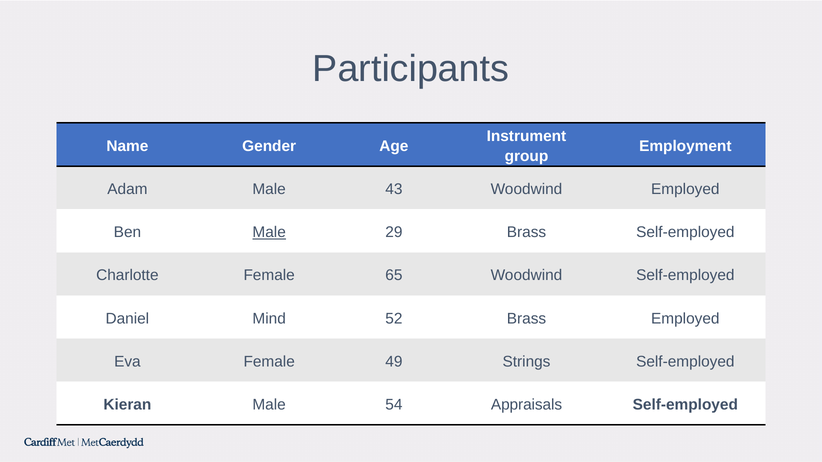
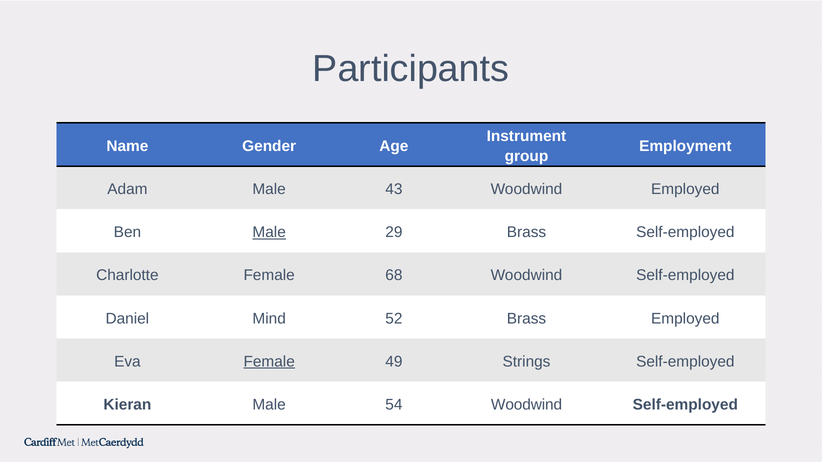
65: 65 -> 68
Female at (269, 362) underline: none -> present
54 Appraisals: Appraisals -> Woodwind
